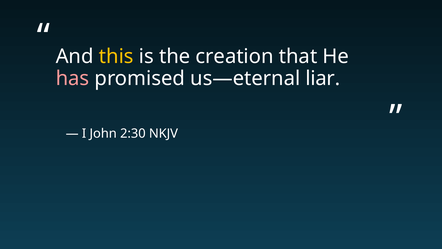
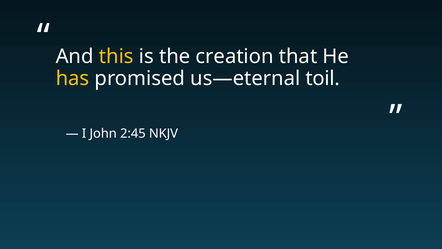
has colour: pink -> yellow
liar: liar -> toil
2:30: 2:30 -> 2:45
